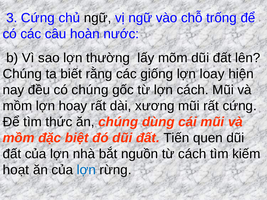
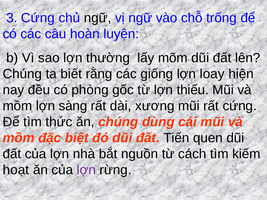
nước: nước -> luyện
có chúng: chúng -> phòng
lợn cách: cách -> thiếu
hoay: hoay -> sàng
lợn at (86, 170) colour: blue -> purple
